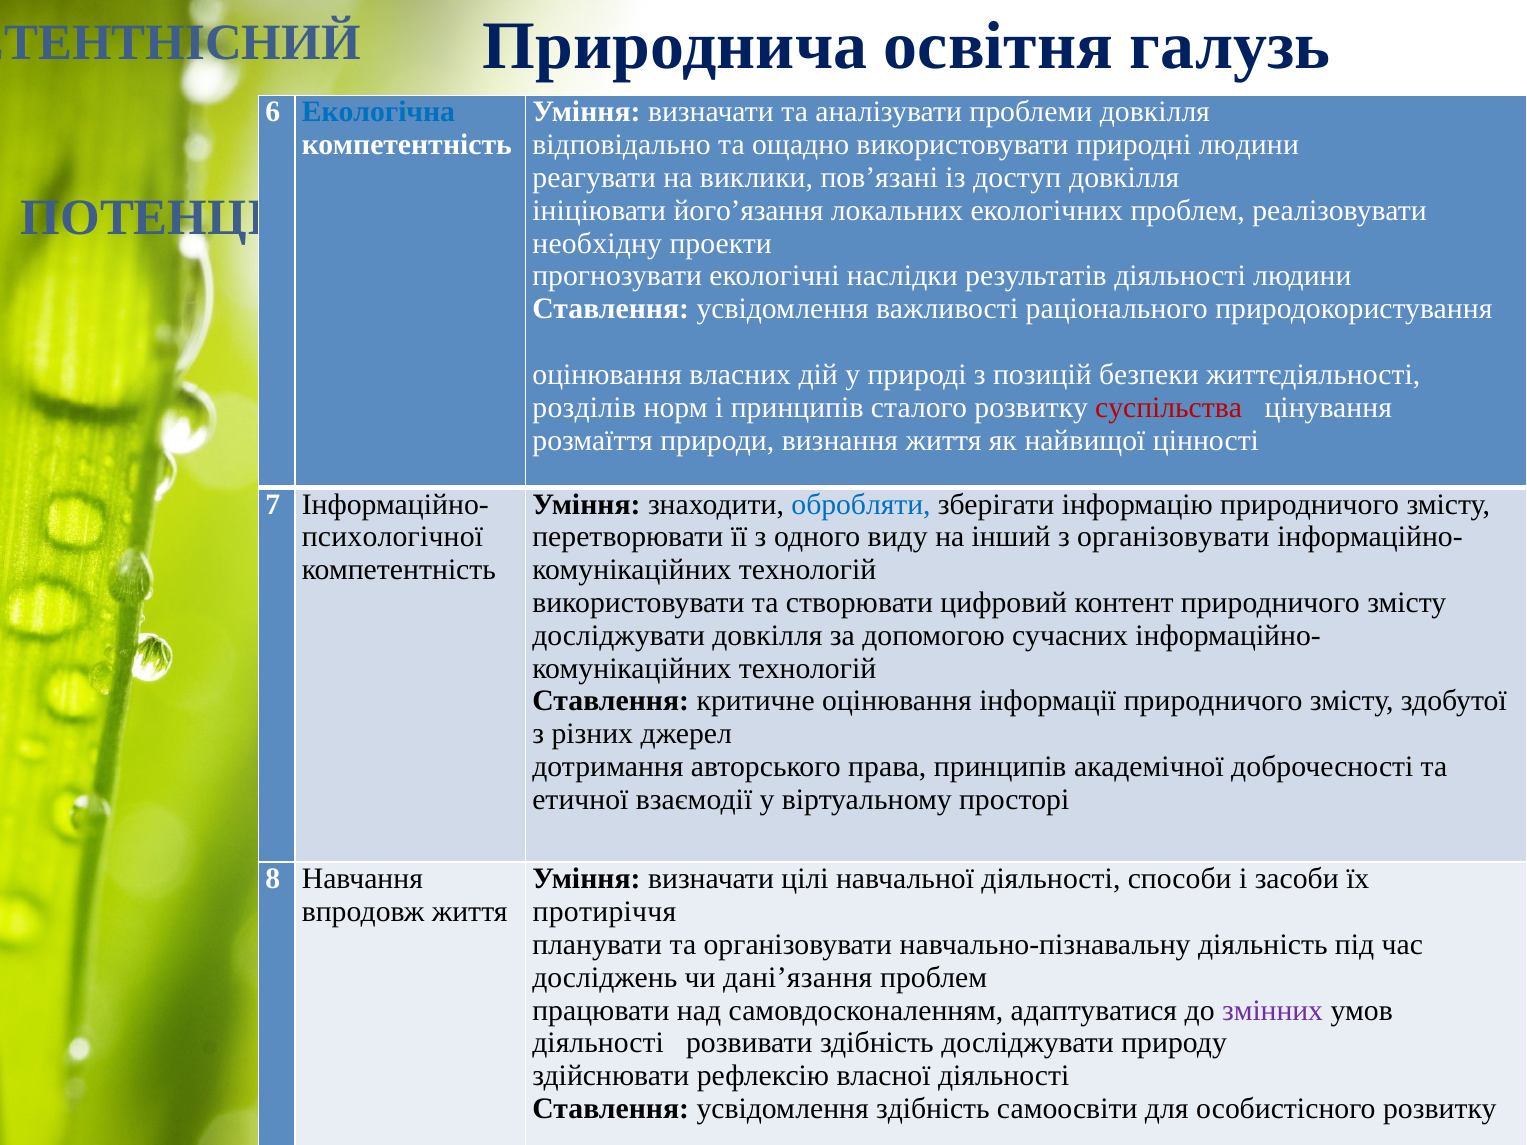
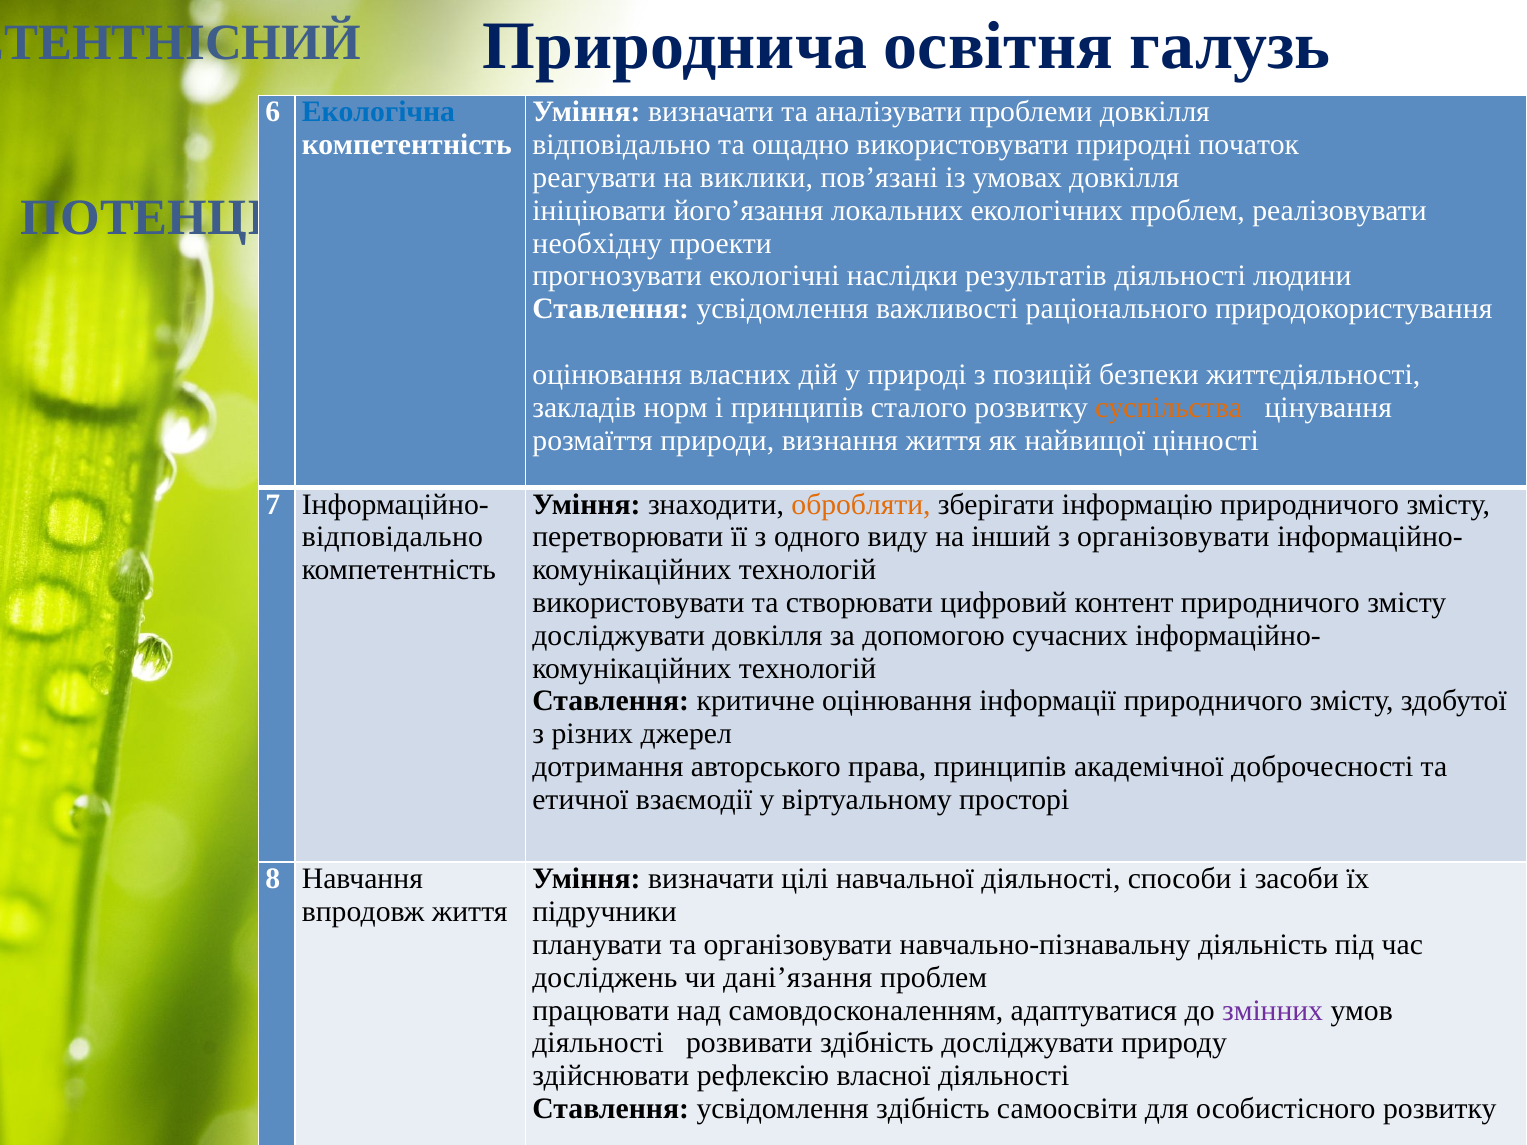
природні людини: людини -> початок
доступ: доступ -> умовах
розділів: розділів -> закладів
суспільства colour: red -> orange
обробляти colour: blue -> orange
психологічної at (392, 537): психологічної -> відповідально
протиріччя: протиріччя -> підручники
